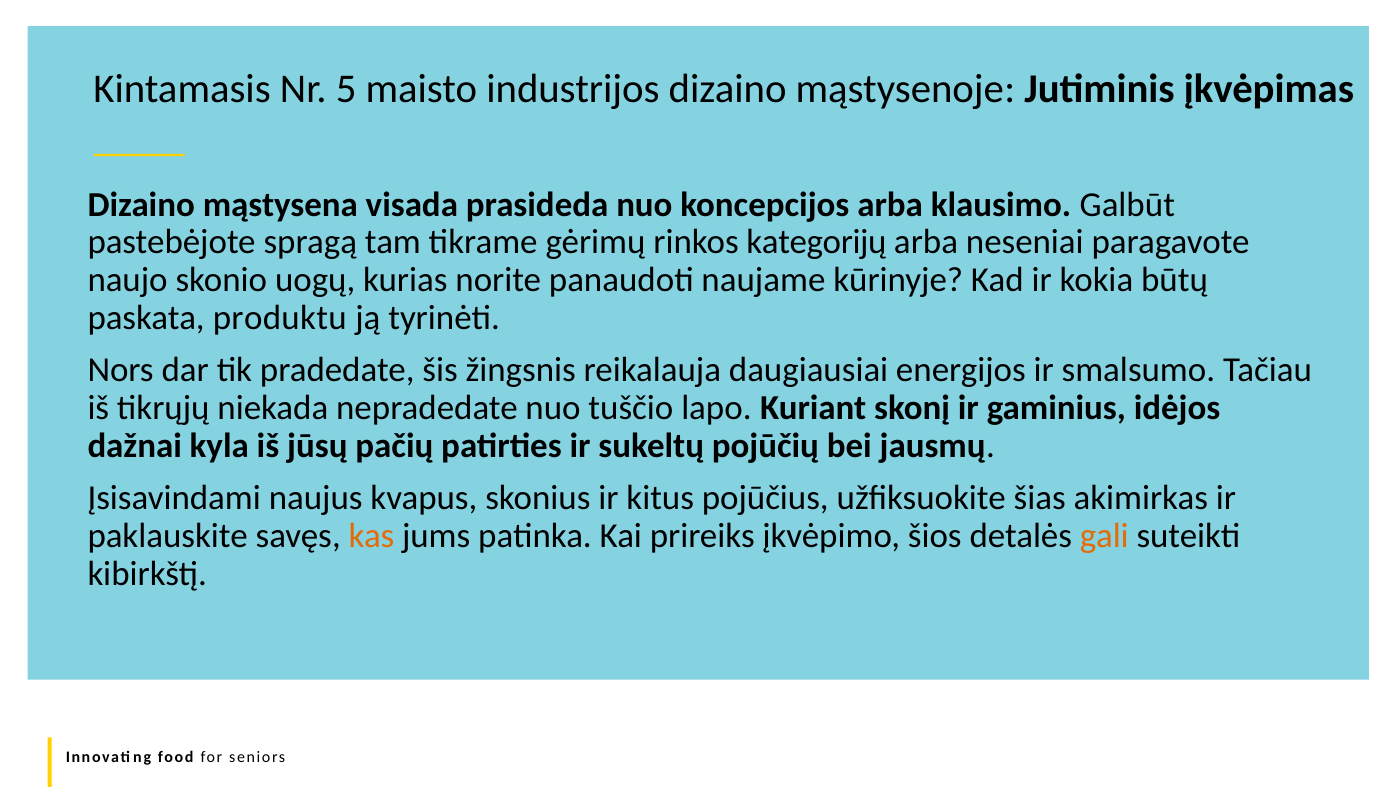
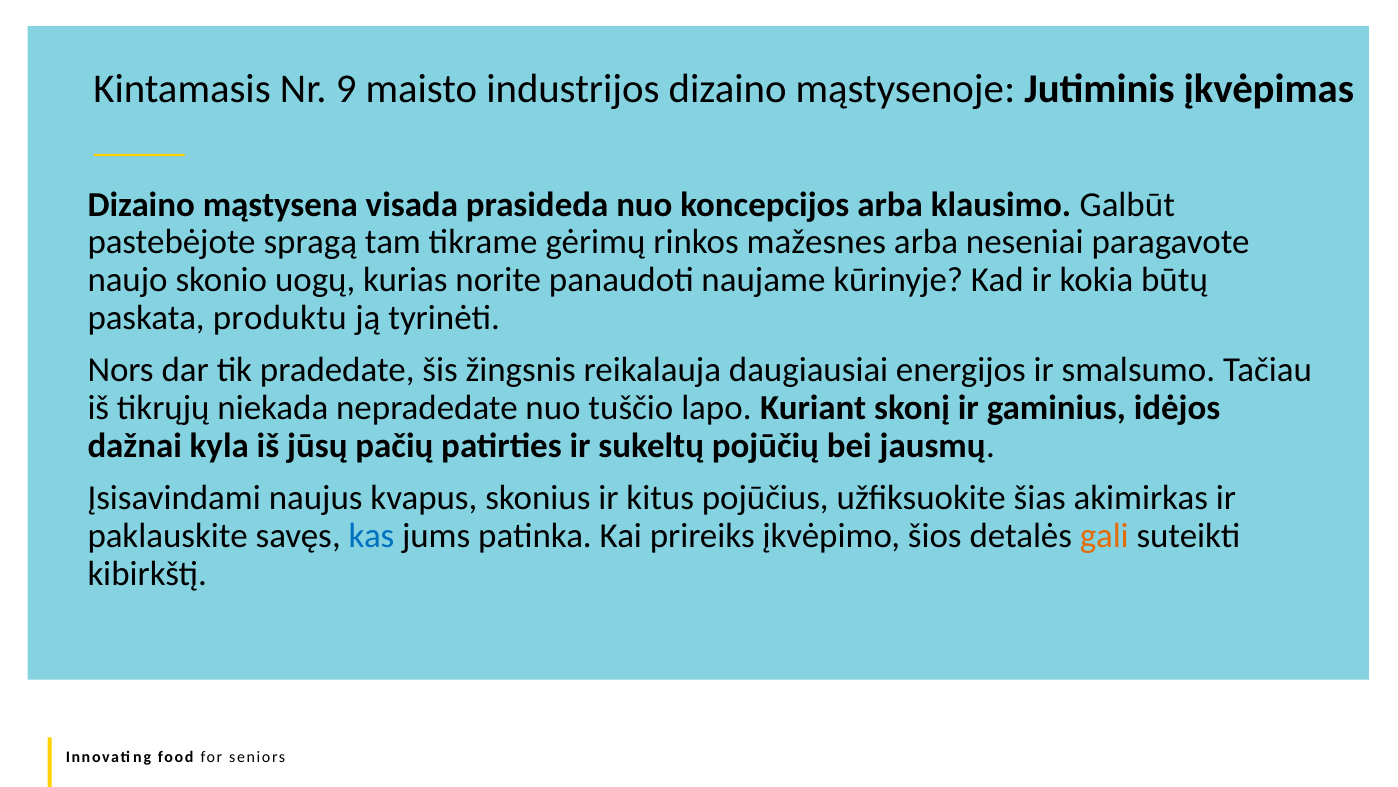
5: 5 -> 9
kategorijų: kategorijų -> mažesnes
kas colour: orange -> blue
